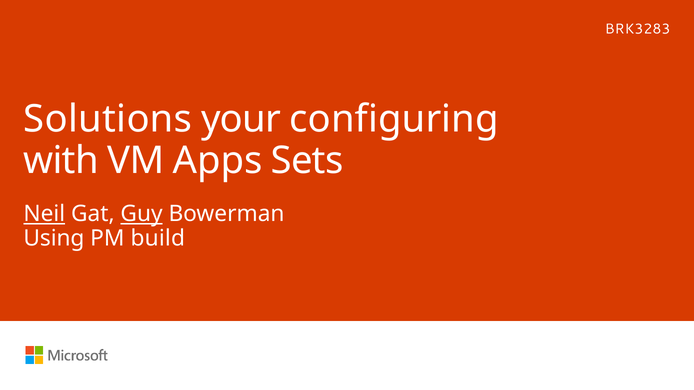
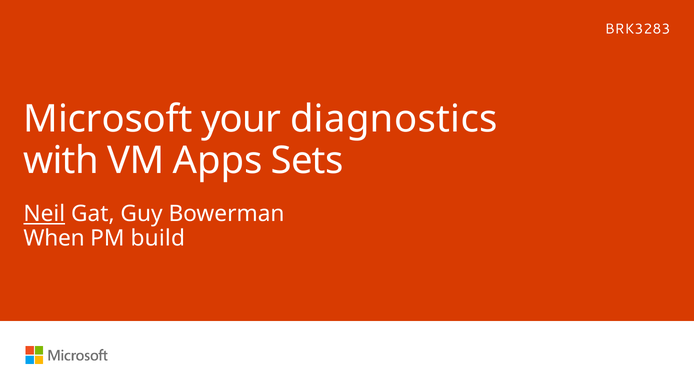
Solutions: Solutions -> Microsoft
configuring: configuring -> diagnostics
Guy underline: present -> none
Using: Using -> When
